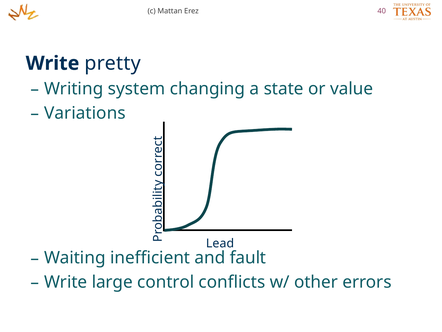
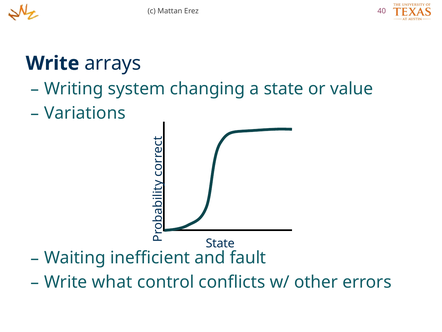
pretty: pretty -> arrays
Lead at (220, 243): Lead -> State
large: large -> what
